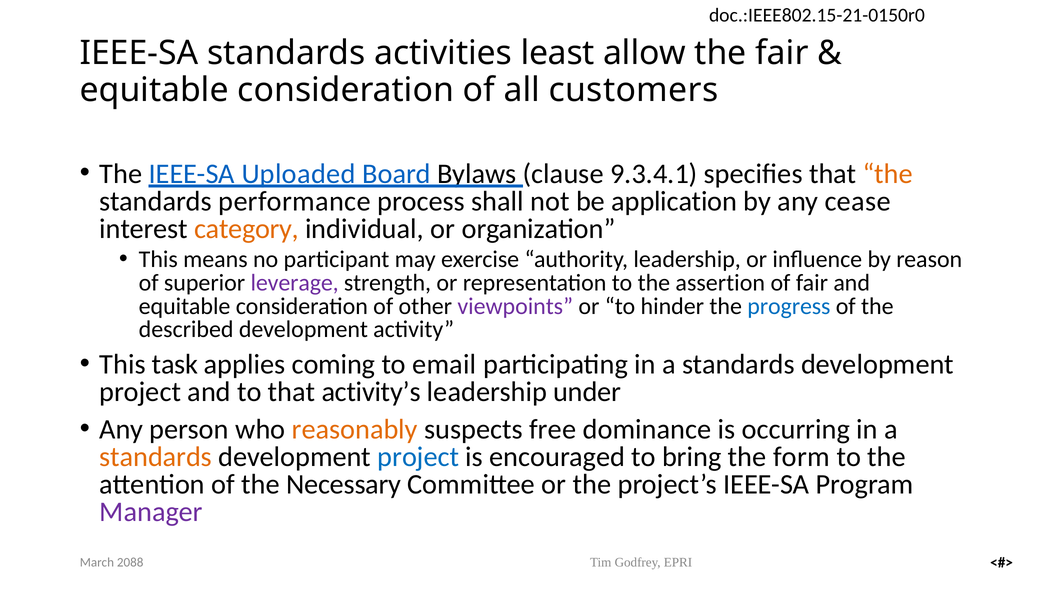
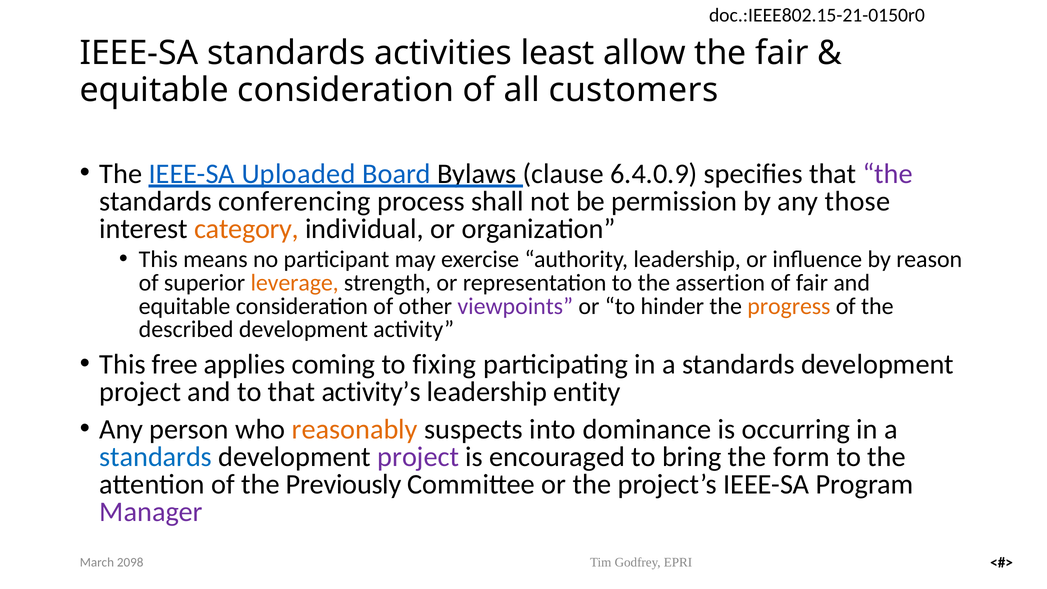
9.3.4.1: 9.3.4.1 -> 6.4.0.9
the at (888, 174) colour: orange -> purple
performance: performance -> conferencing
application: application -> permission
cease: cease -> those
leverage colour: purple -> orange
progress colour: blue -> orange
task: task -> free
email: email -> fixing
under: under -> entity
free: free -> into
standards at (156, 457) colour: orange -> blue
project at (418, 457) colour: blue -> purple
Necessary: Necessary -> Previously
2088: 2088 -> 2098
